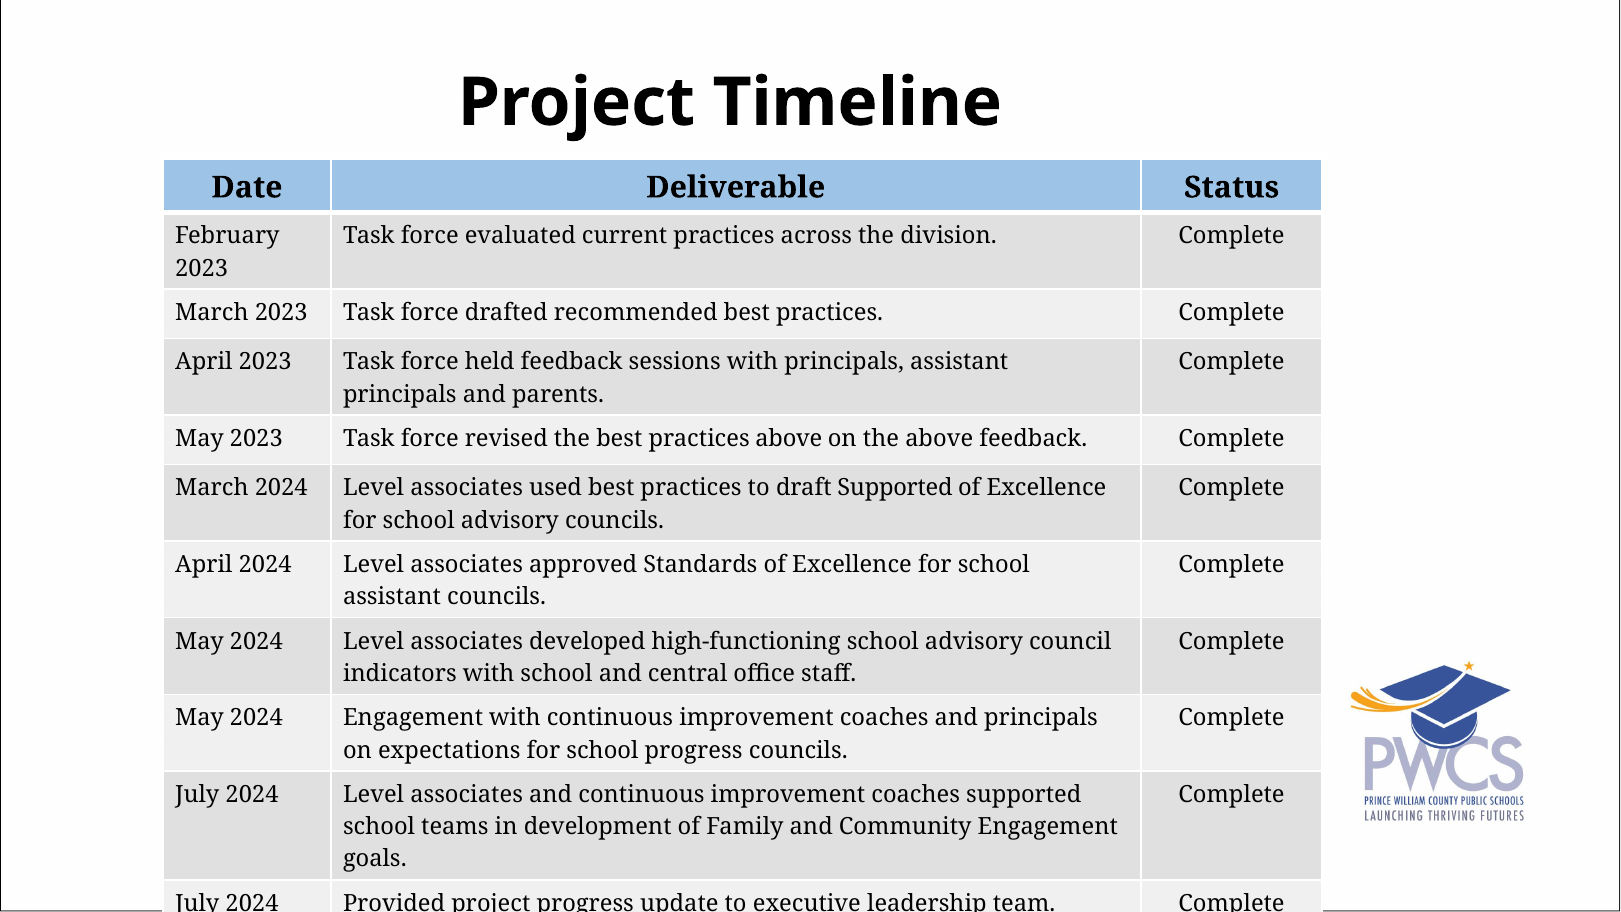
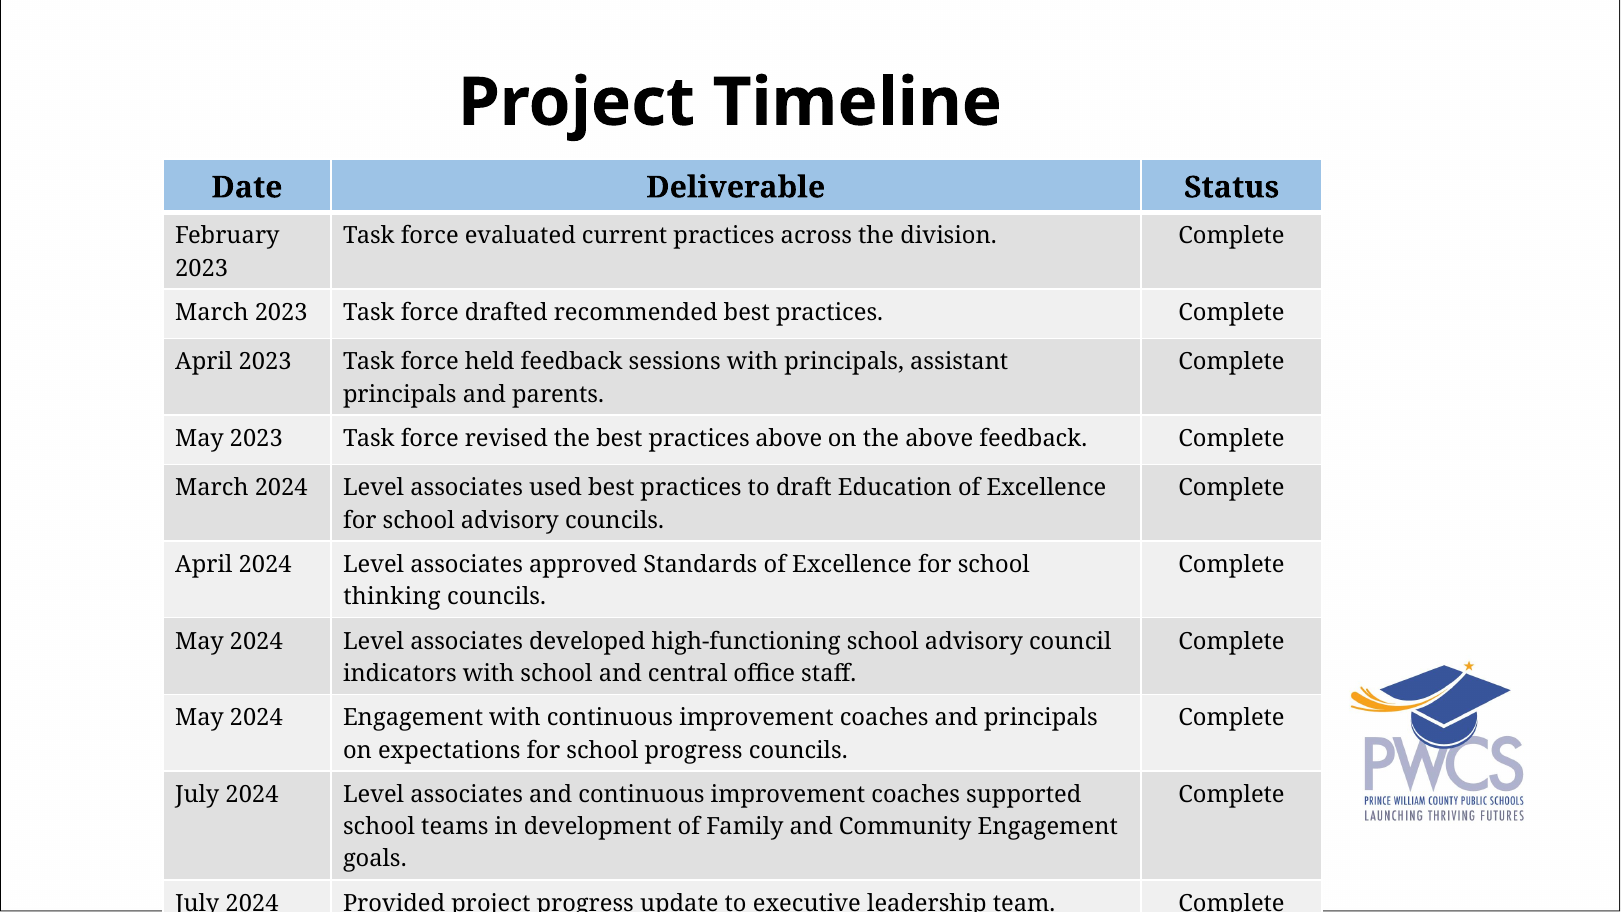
draft Supported: Supported -> Education
assistant at (392, 597): assistant -> thinking
